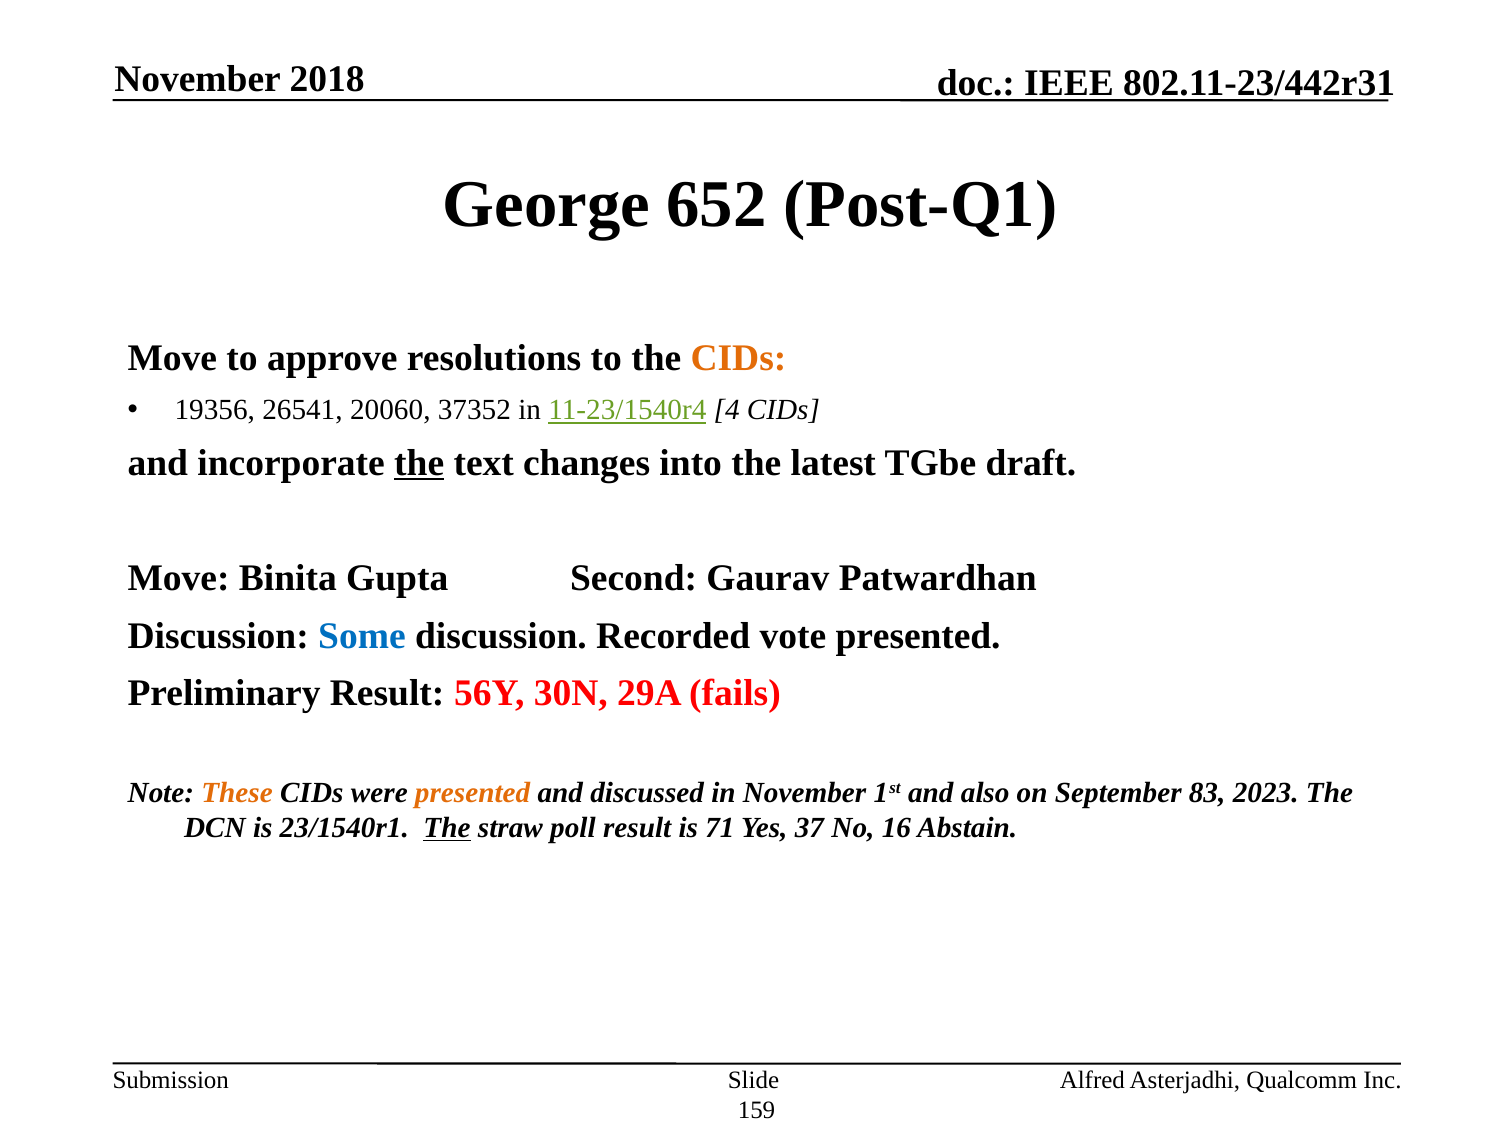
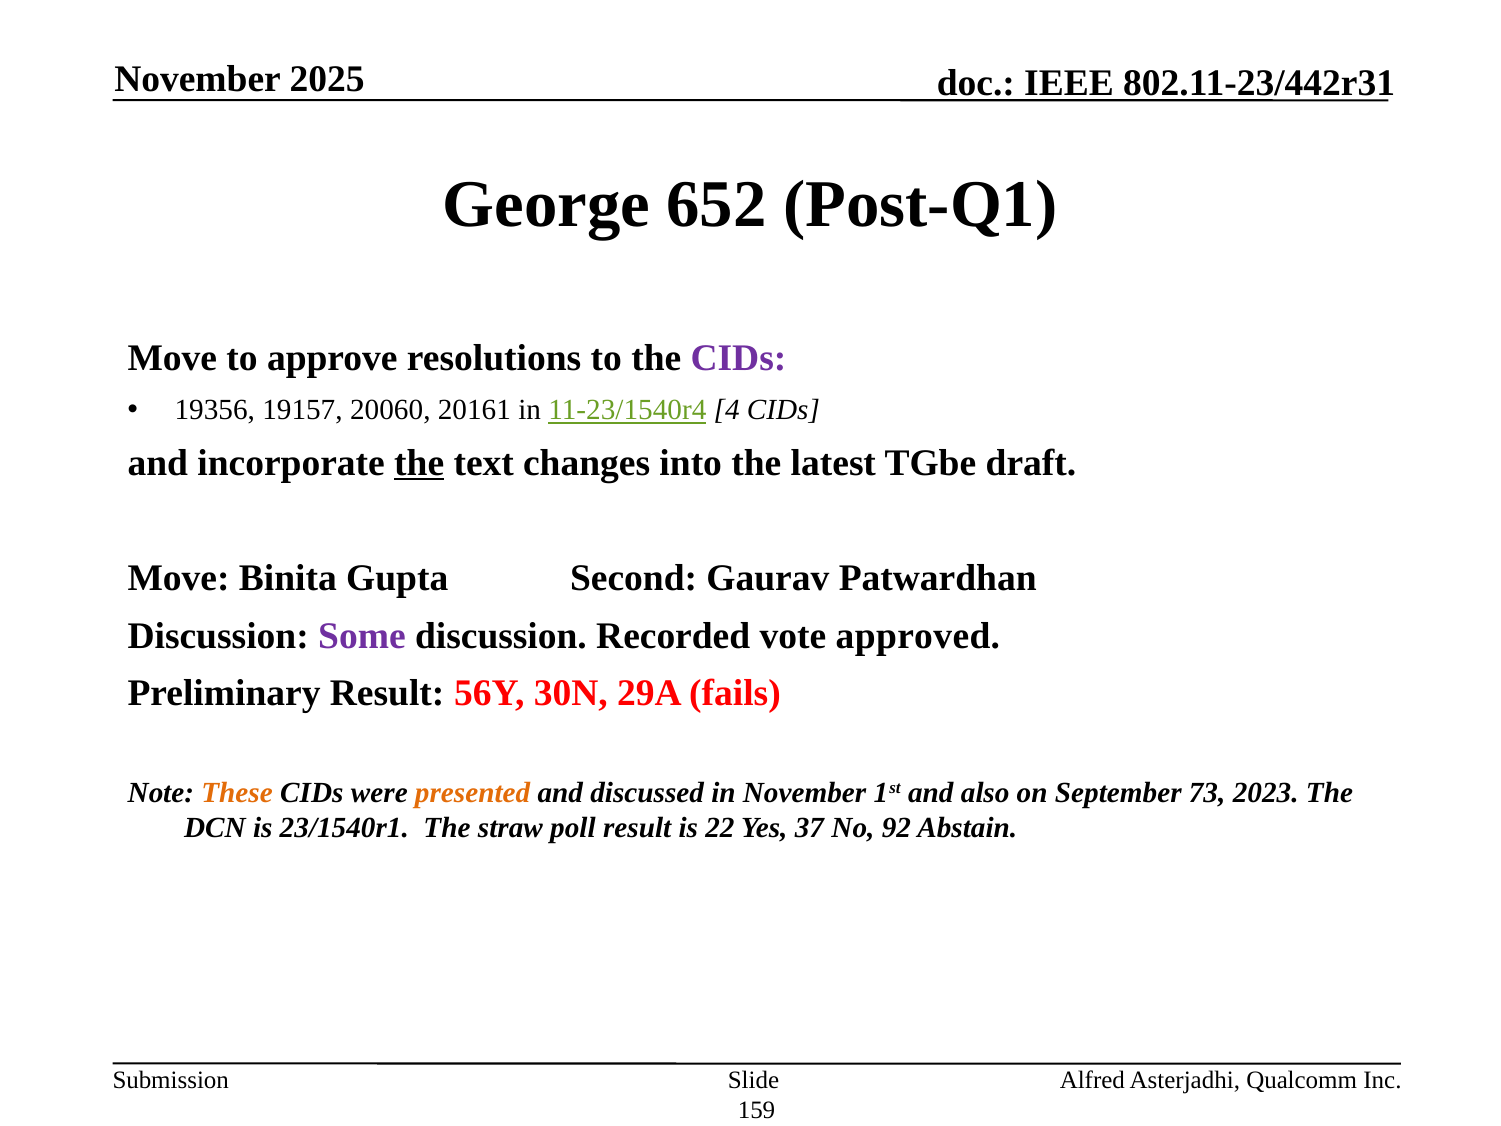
2018: 2018 -> 2025
CIDs at (738, 358) colour: orange -> purple
26541: 26541 -> 19157
37352: 37352 -> 20161
Some colour: blue -> purple
vote presented: presented -> approved
83: 83 -> 73
The at (447, 828) underline: present -> none
71: 71 -> 22
16: 16 -> 92
